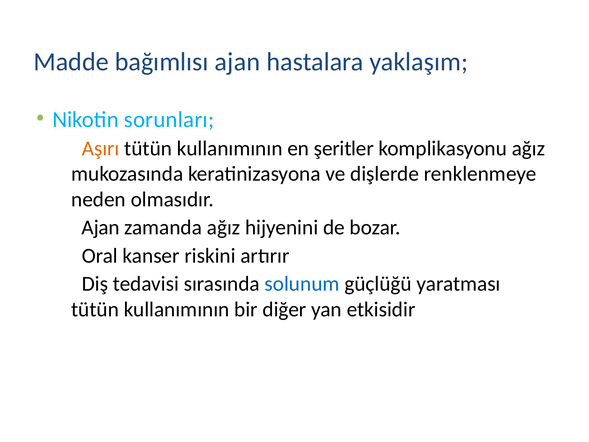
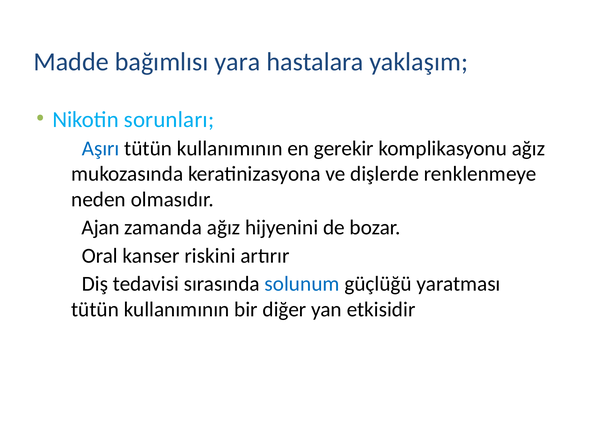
bağımlısı ajan: ajan -> yara
Aşırı colour: orange -> blue
şeritler: şeritler -> gerekir
